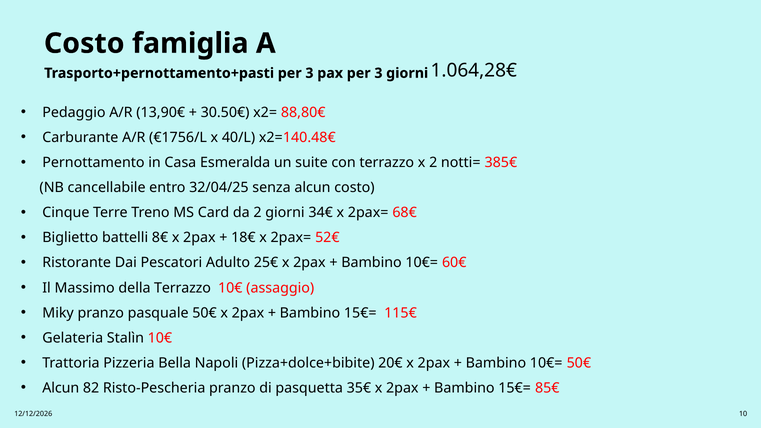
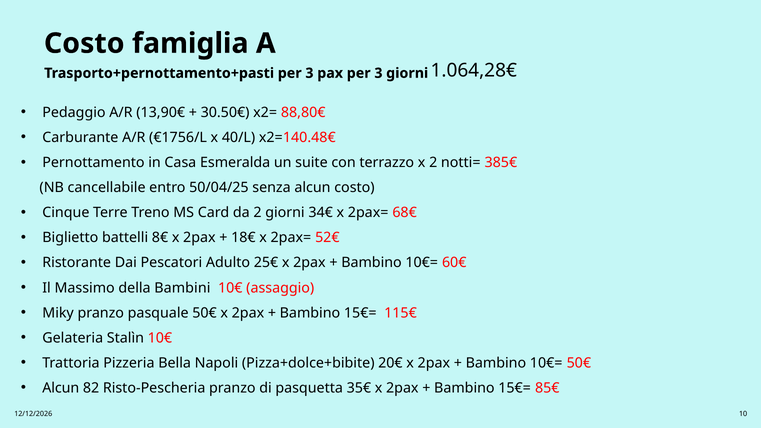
32/04/25: 32/04/25 -> 50/04/25
della Terrazzo: Terrazzo -> Bambini
